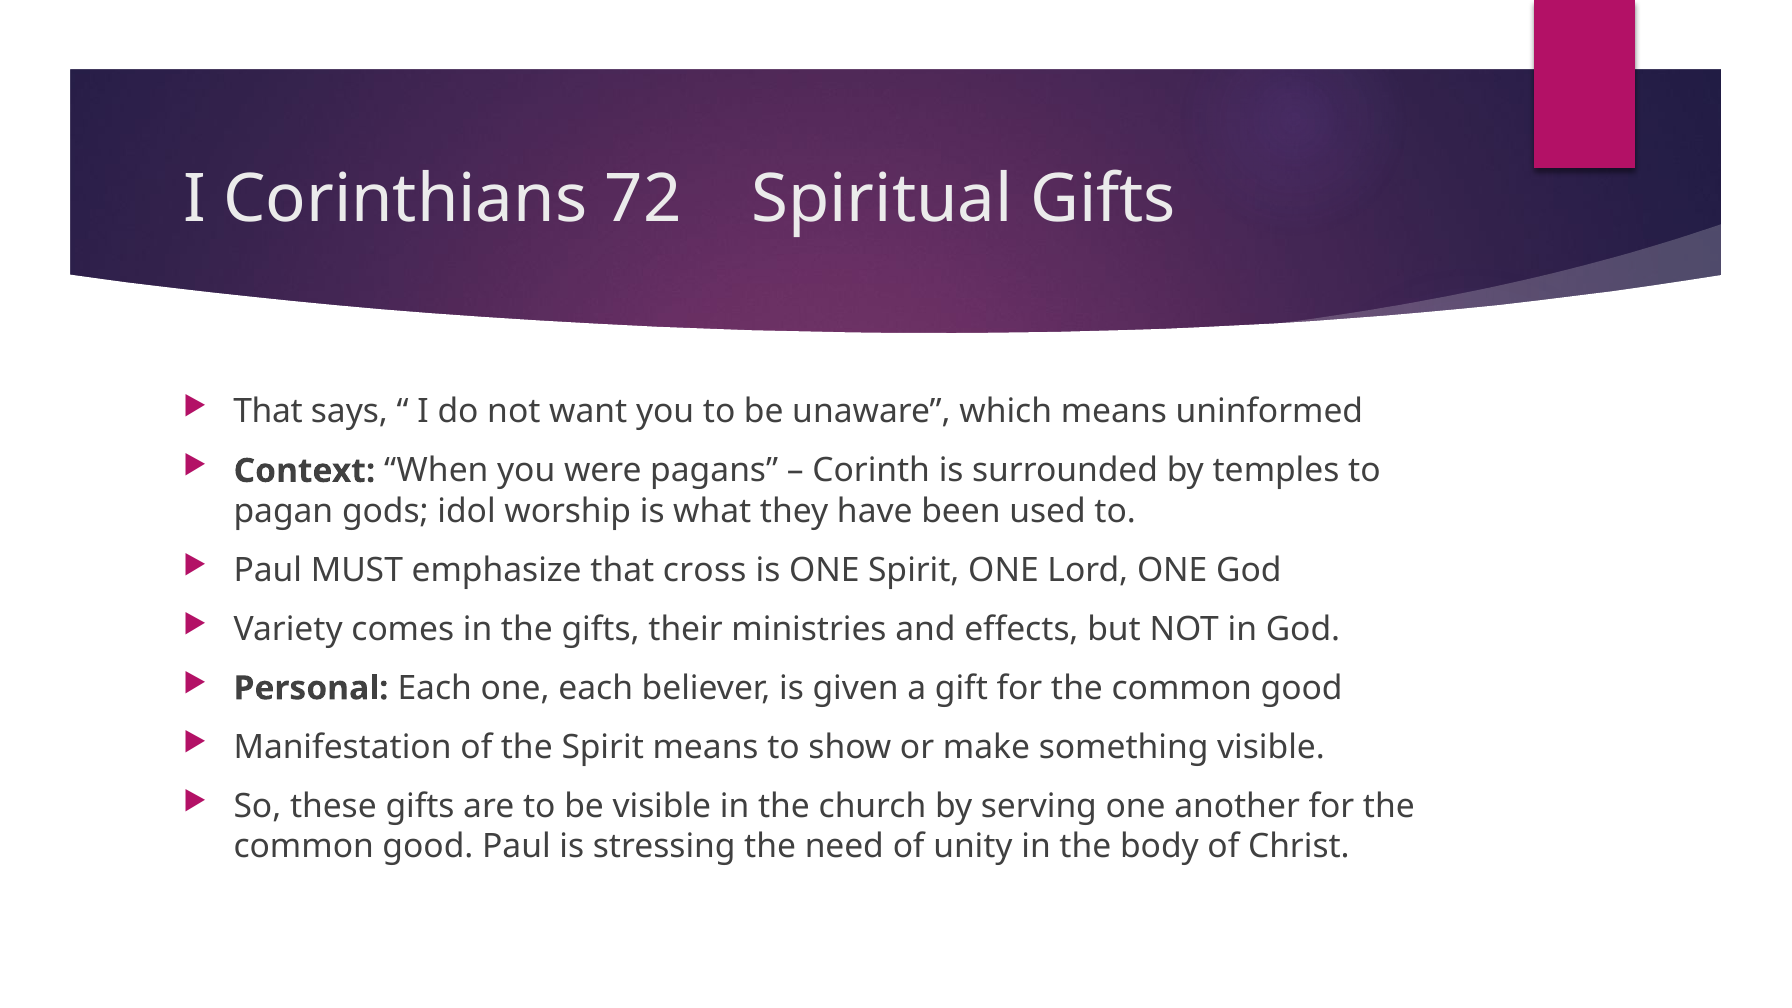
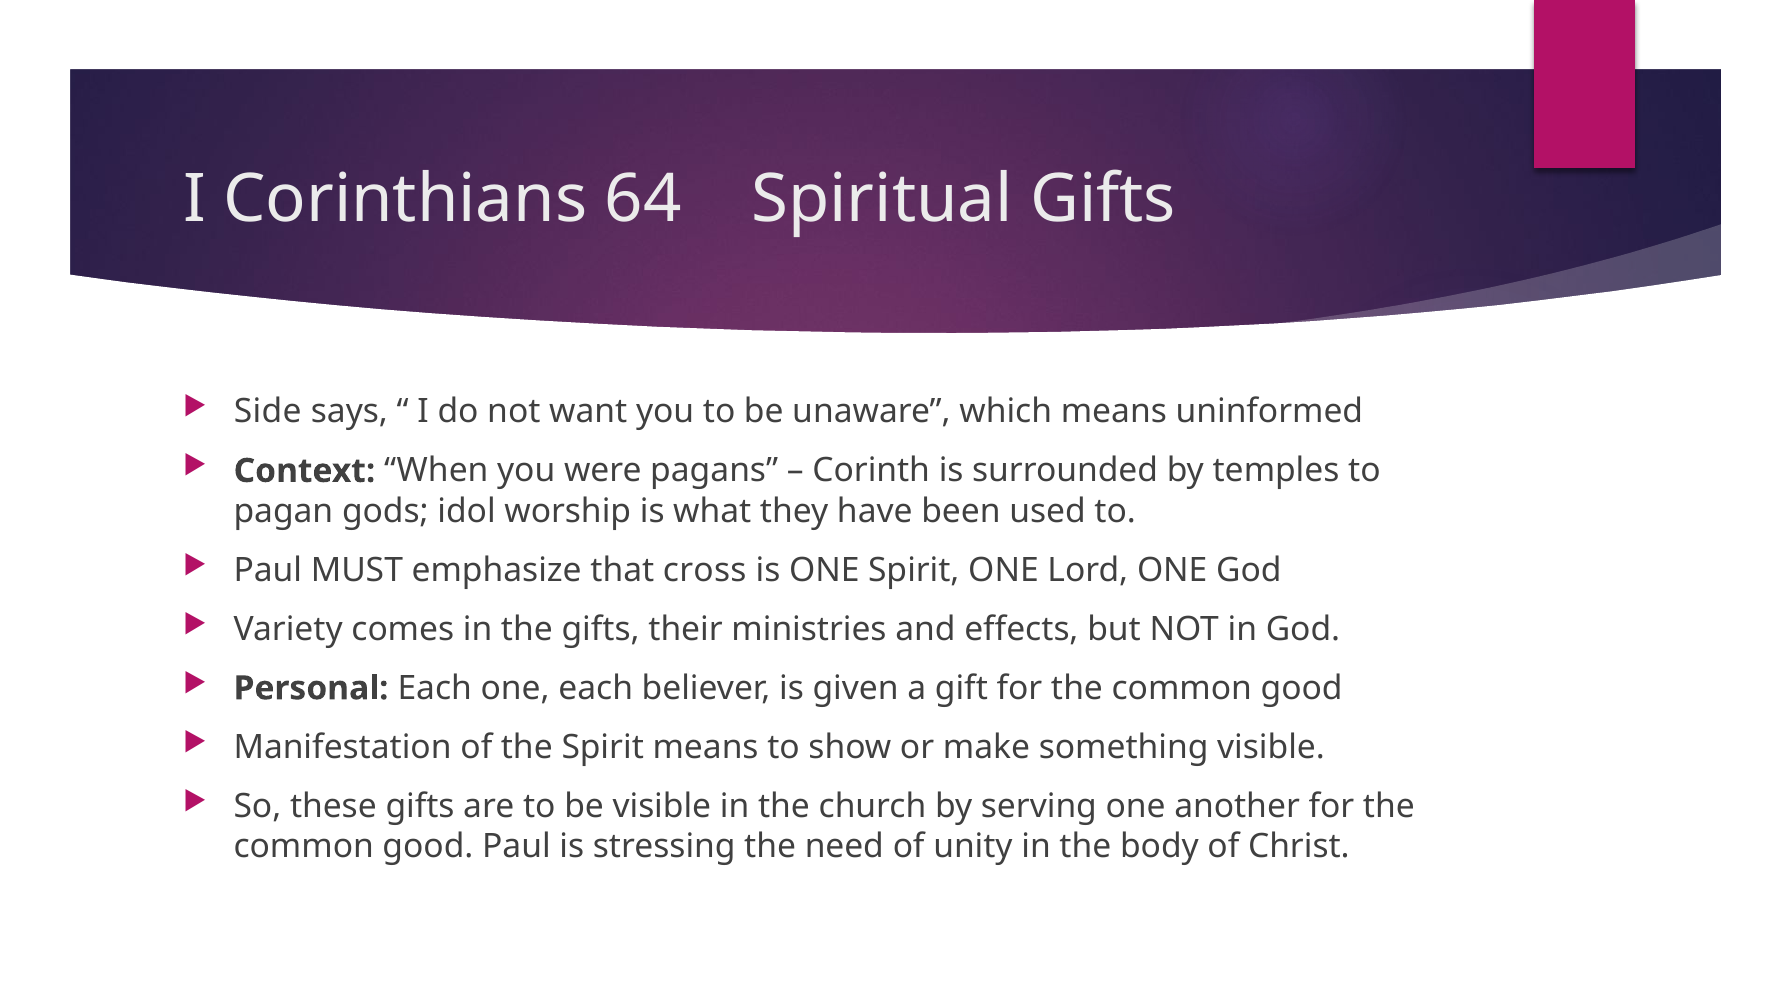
72: 72 -> 64
That at (268, 412): That -> Side
